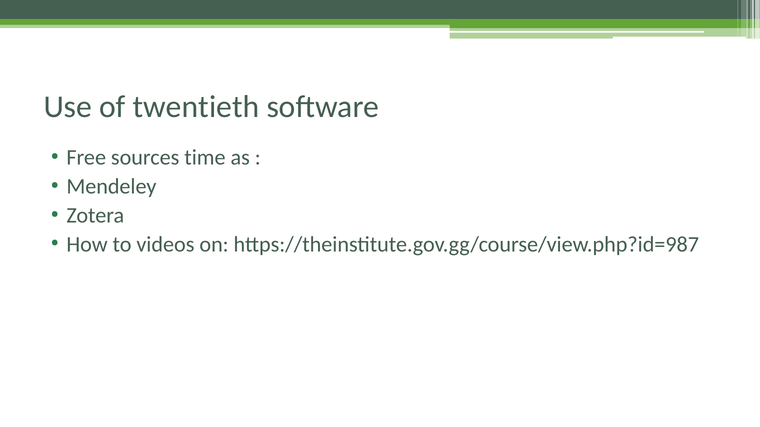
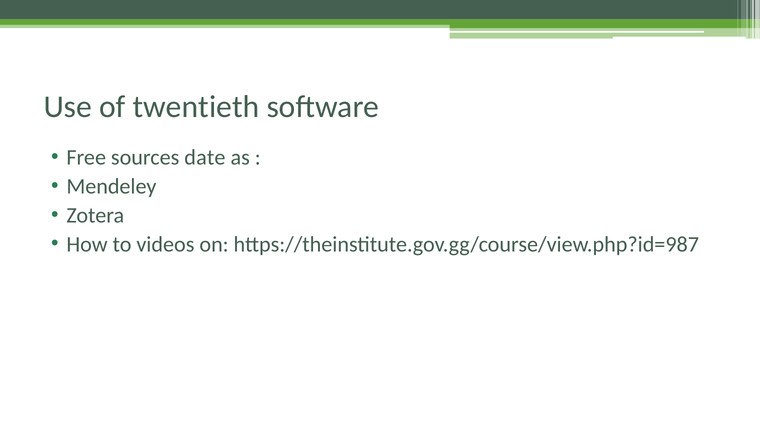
time: time -> date
